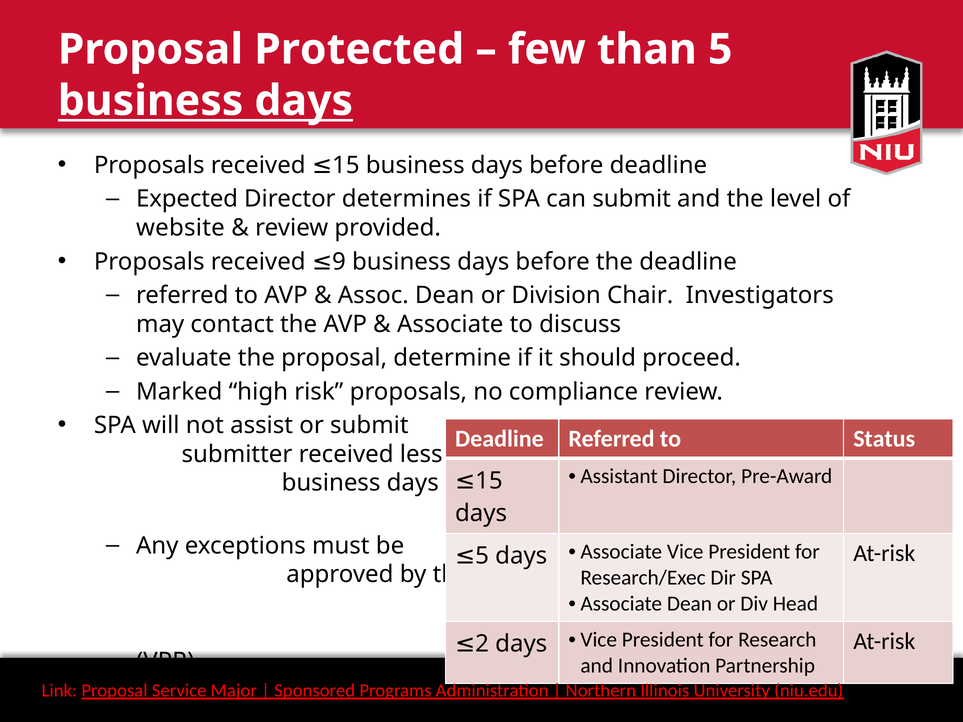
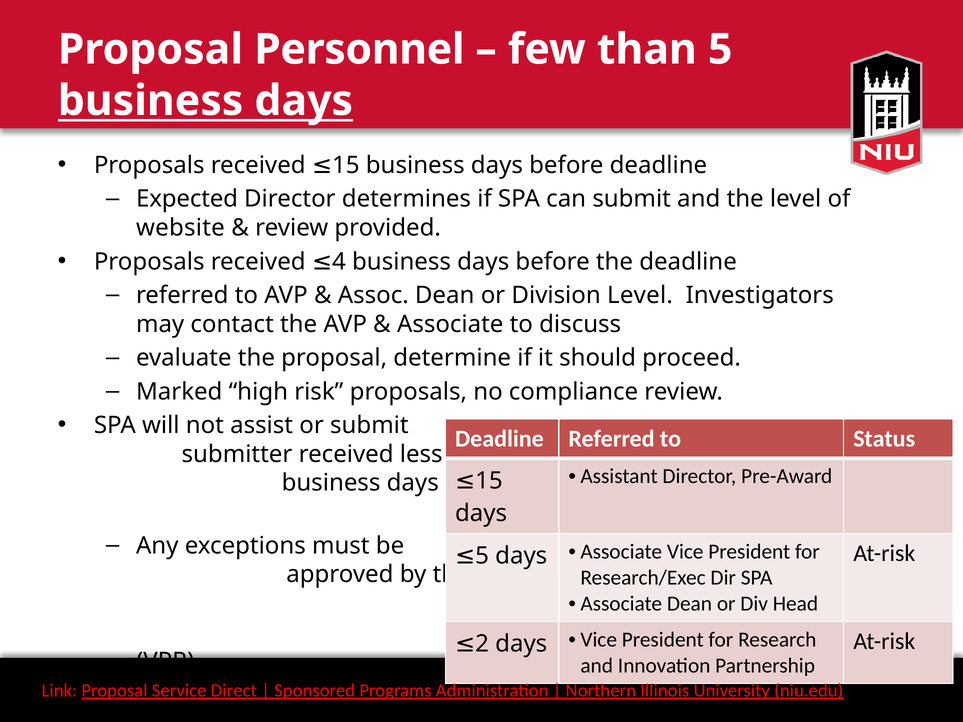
Protected: Protected -> Personnel
9: 9 -> 4
Division Chair: Chair -> Level
Major: Major -> Direct
